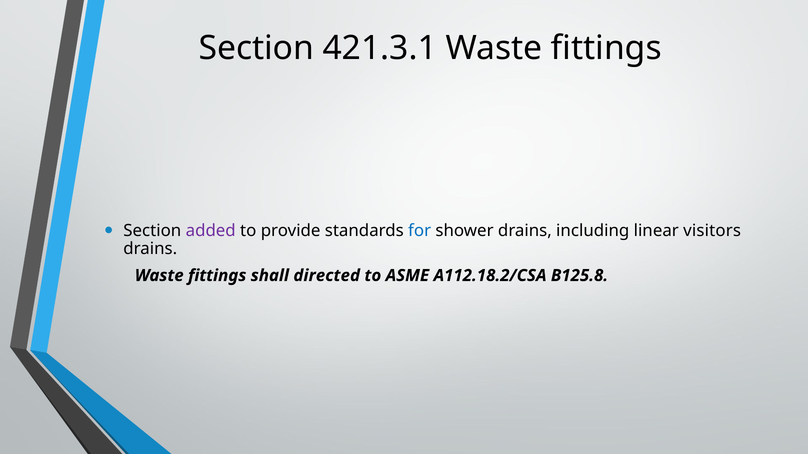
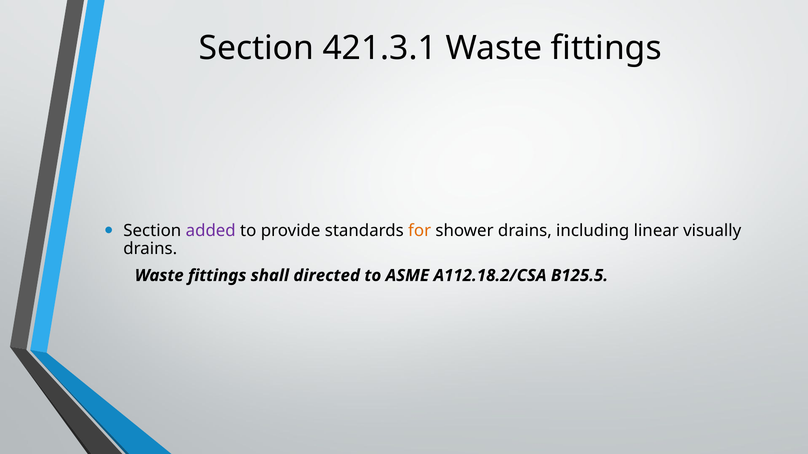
for colour: blue -> orange
visitors: visitors -> visually
B125.8: B125.8 -> B125.5
